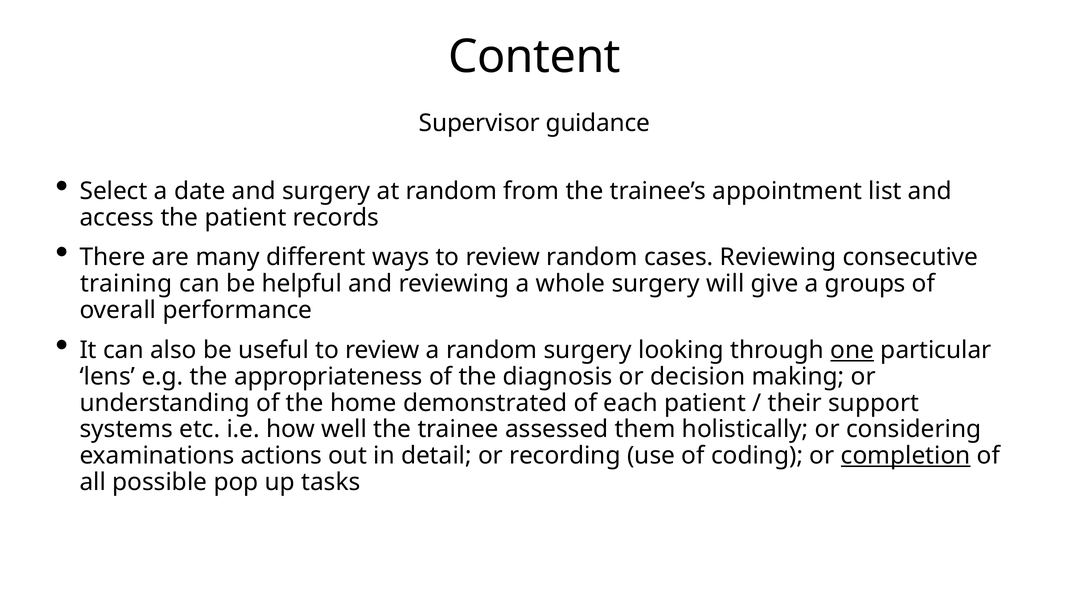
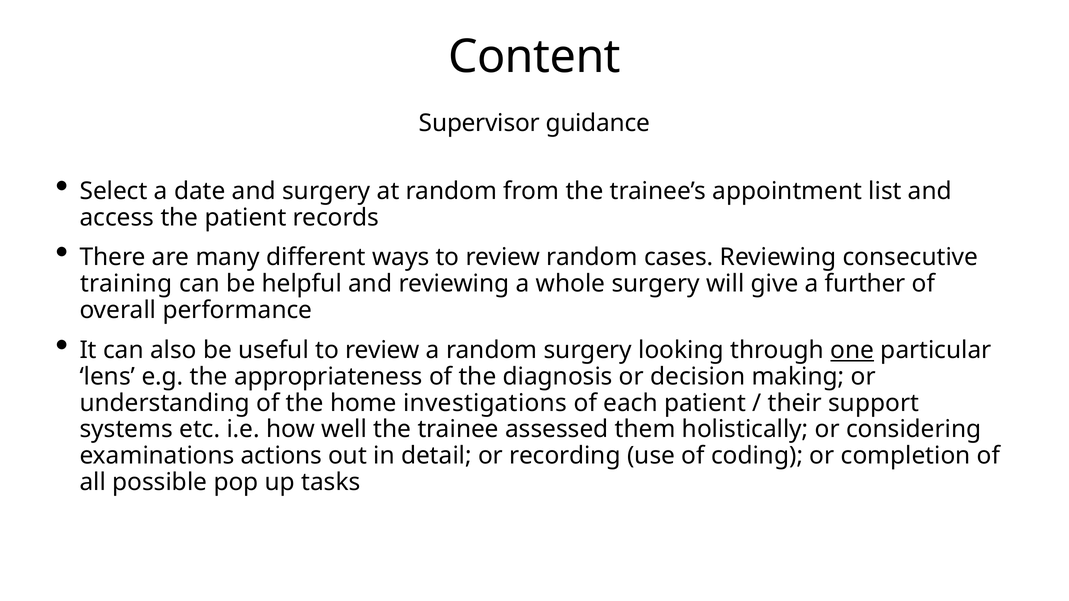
groups: groups -> further
demonstrated: demonstrated -> investigations
completion underline: present -> none
